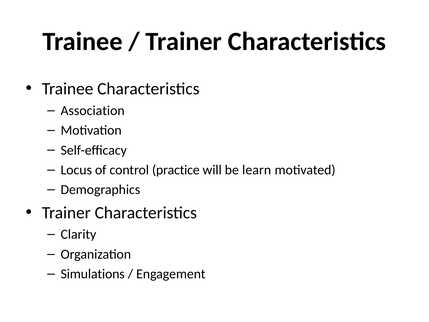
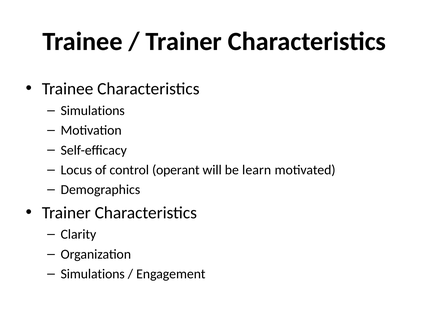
Association at (93, 110): Association -> Simulations
practice: practice -> operant
